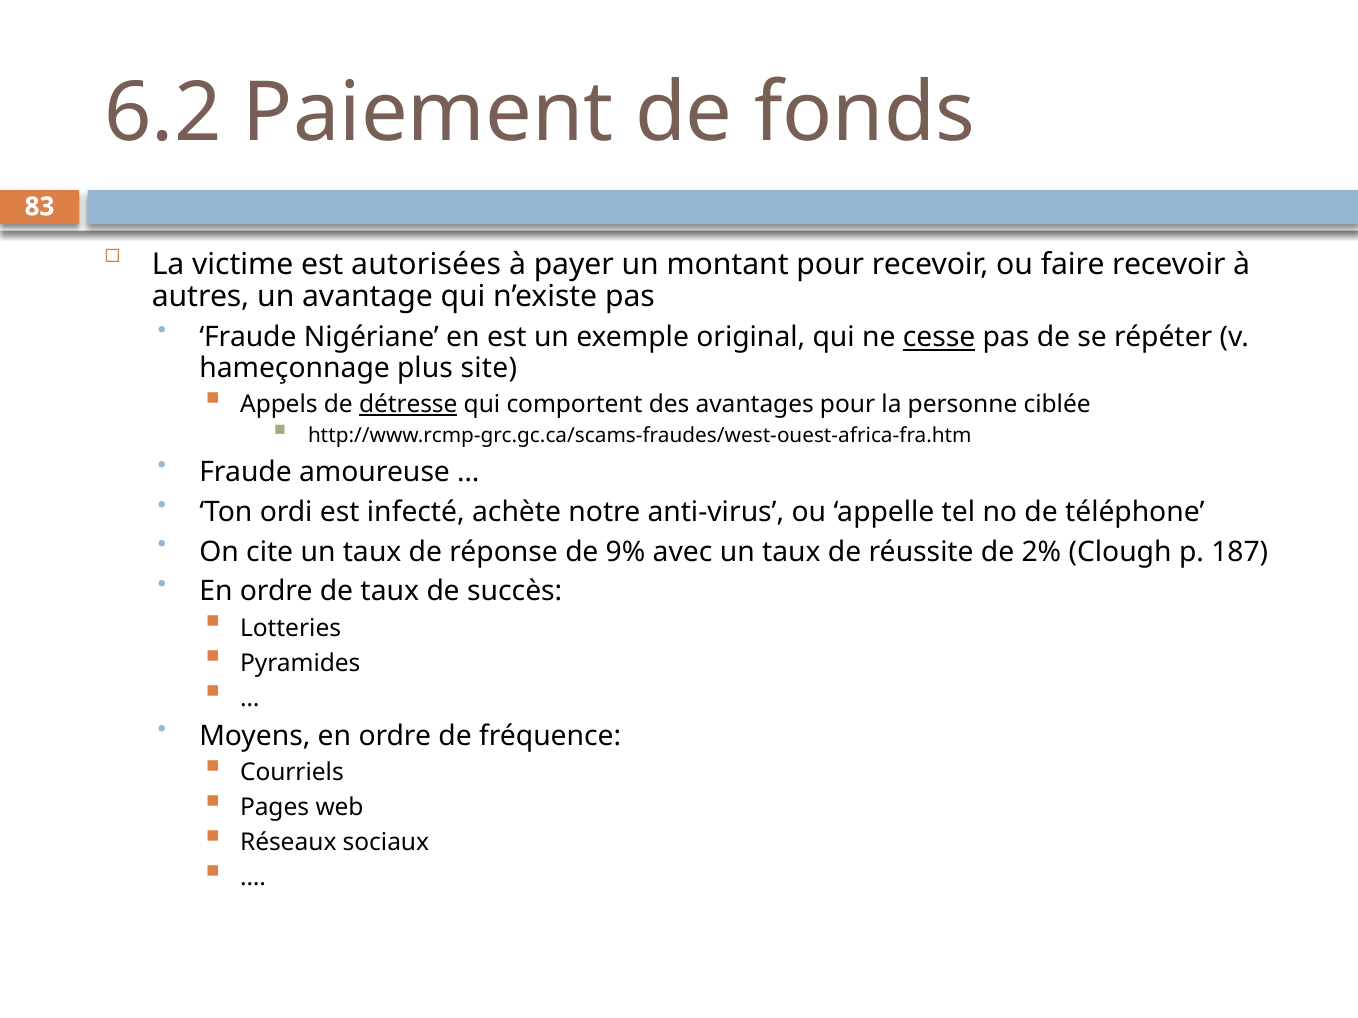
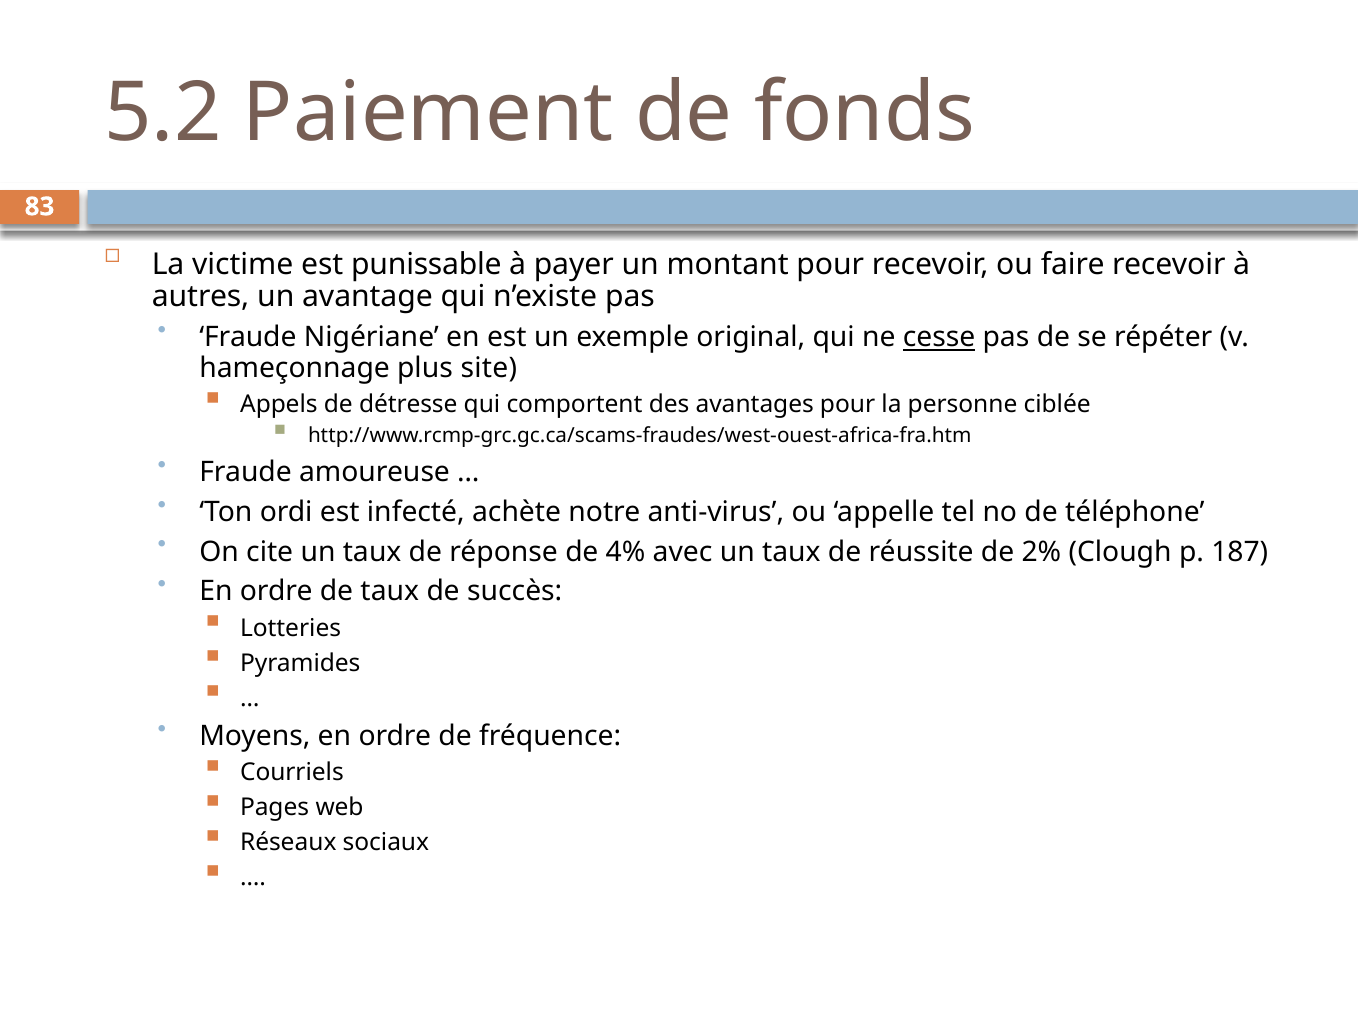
6.2: 6.2 -> 5.2
autorisées: autorisées -> punissable
détresse underline: present -> none
9%: 9% -> 4%
